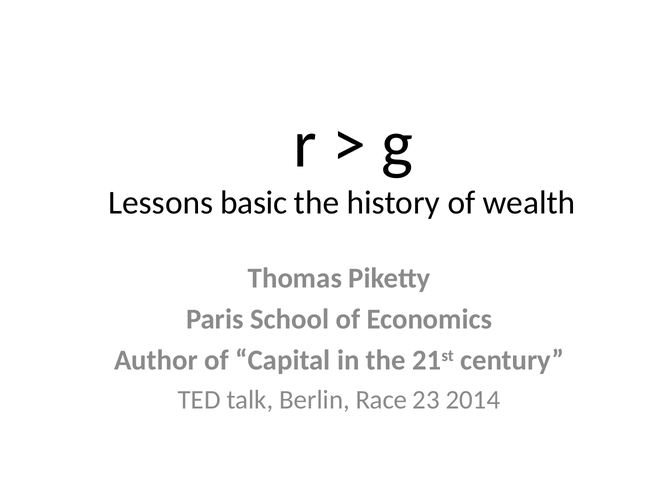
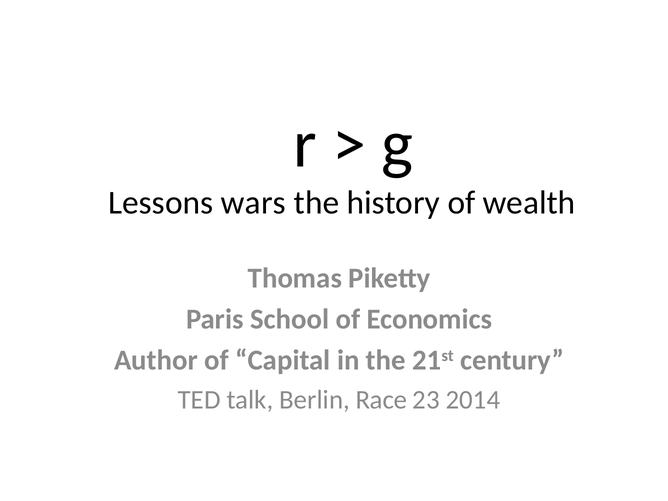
basic: basic -> wars
